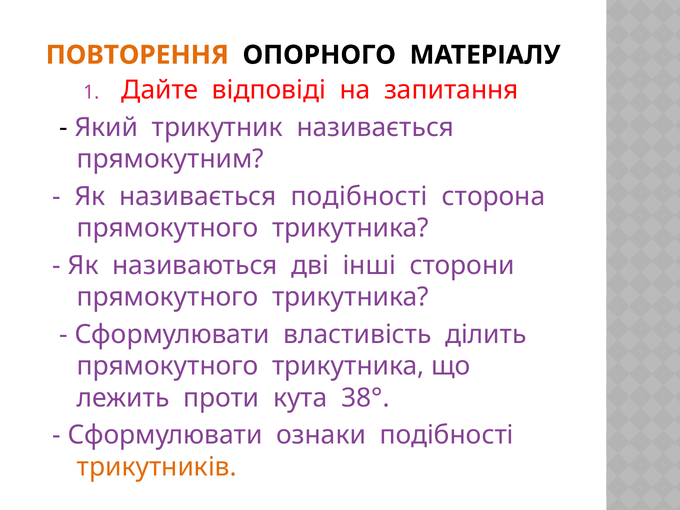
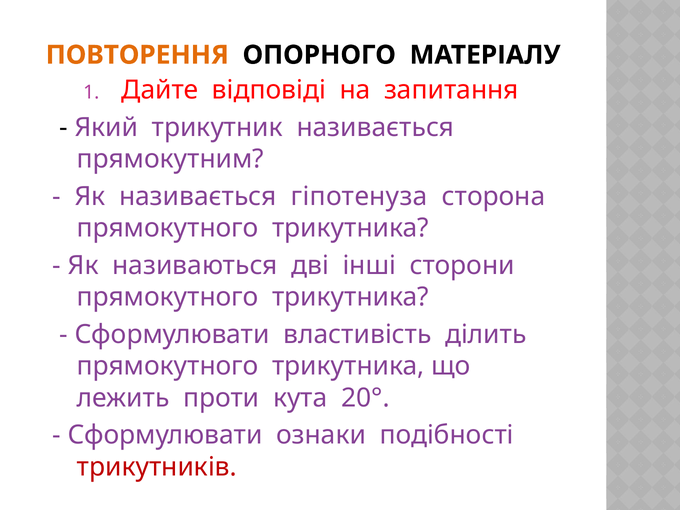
називається подібності: подібності -> гіпотенуза
38°: 38° -> 20°
трикутників colour: orange -> red
